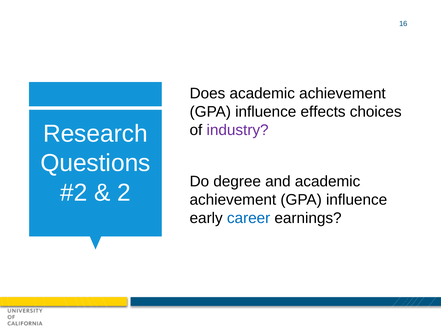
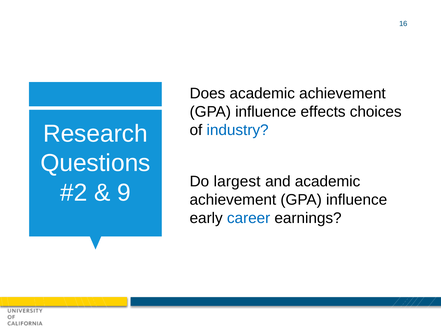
industry colour: purple -> blue
degree: degree -> largest
2: 2 -> 9
